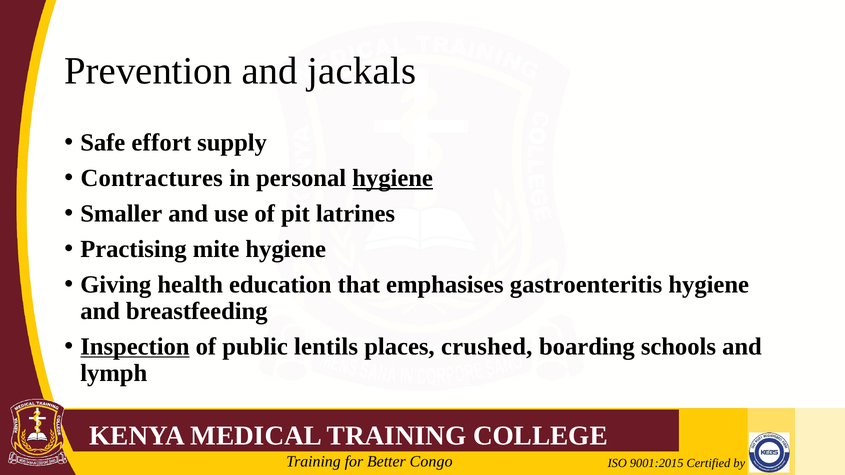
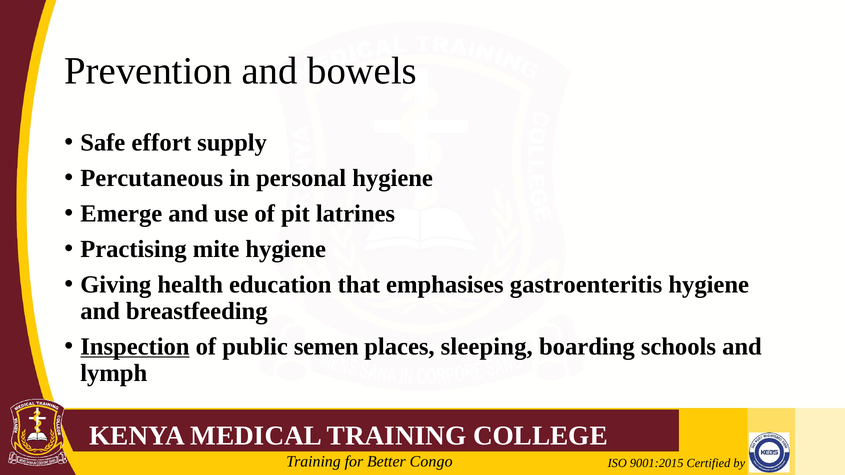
jackals: jackals -> bowels
Contractures: Contractures -> Percutaneous
hygiene at (393, 178) underline: present -> none
Smaller: Smaller -> Emerge
lentils: lentils -> semen
crushed: crushed -> sleeping
